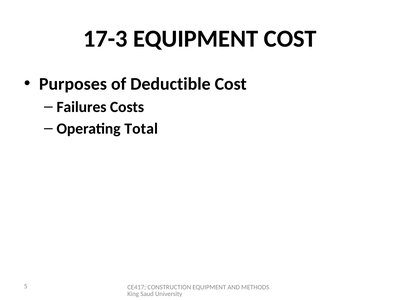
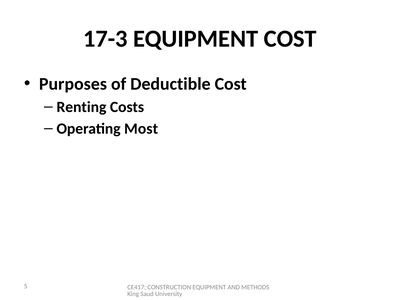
Failures: Failures -> Renting
Total: Total -> Most
